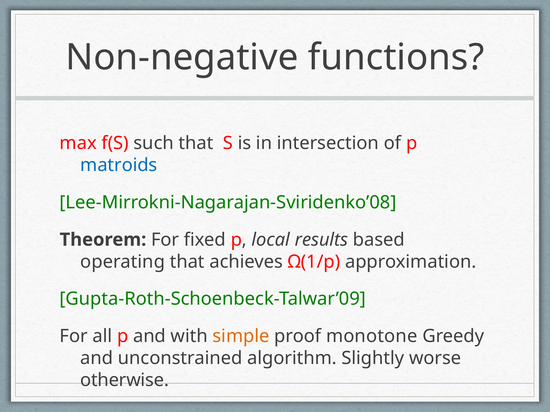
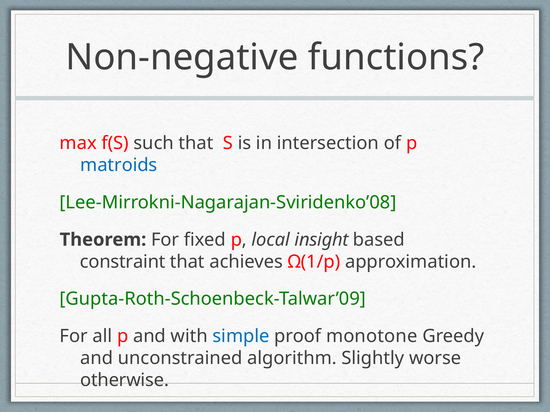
results: results -> insight
operating: operating -> constraint
simple colour: orange -> blue
